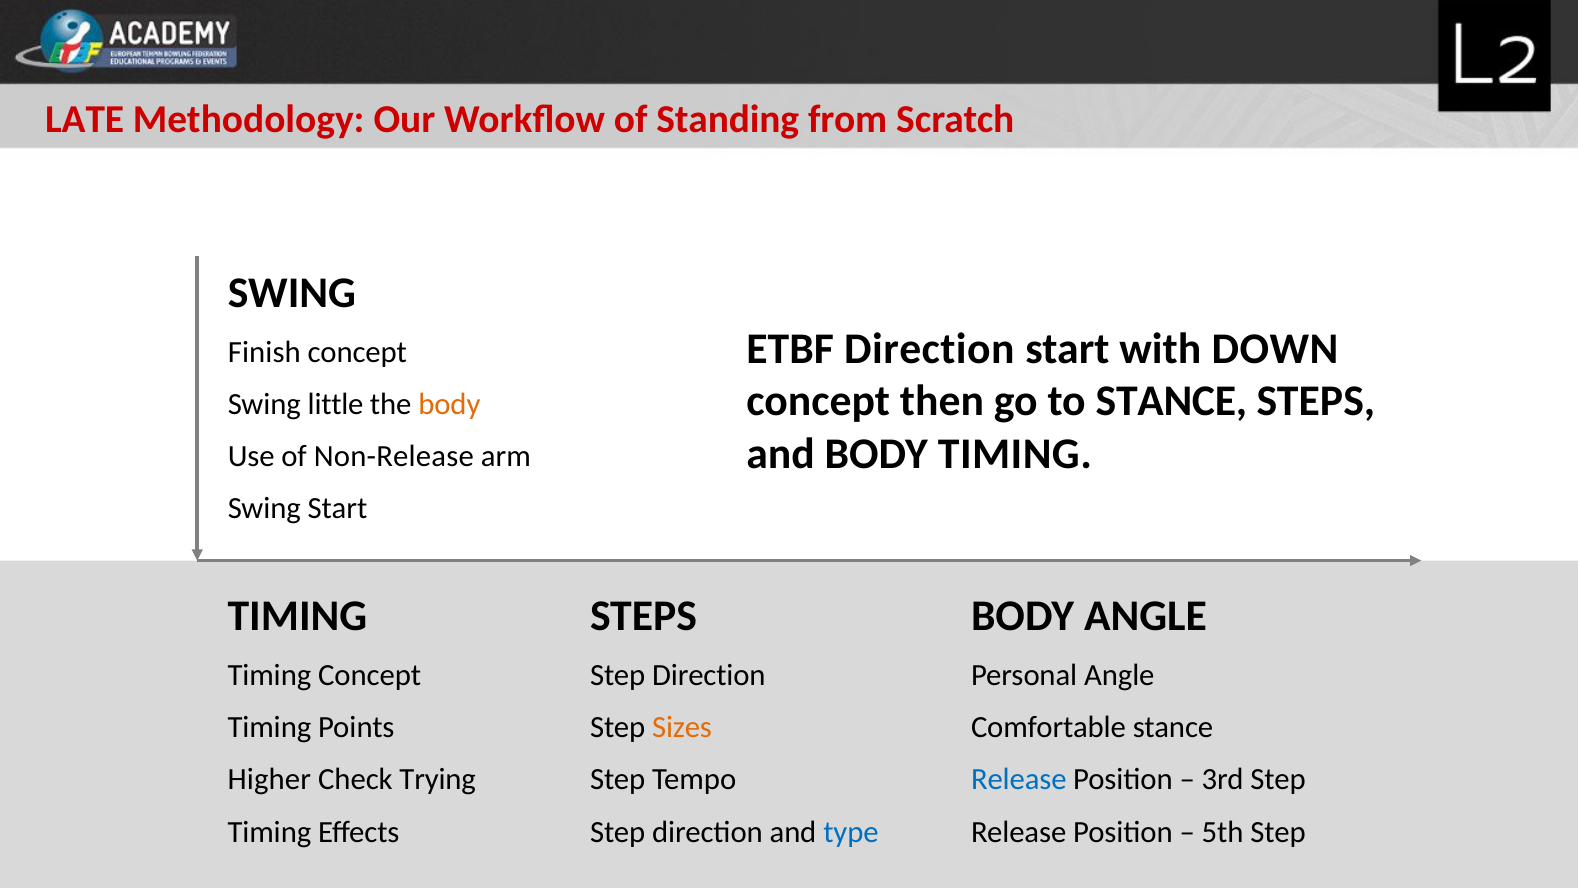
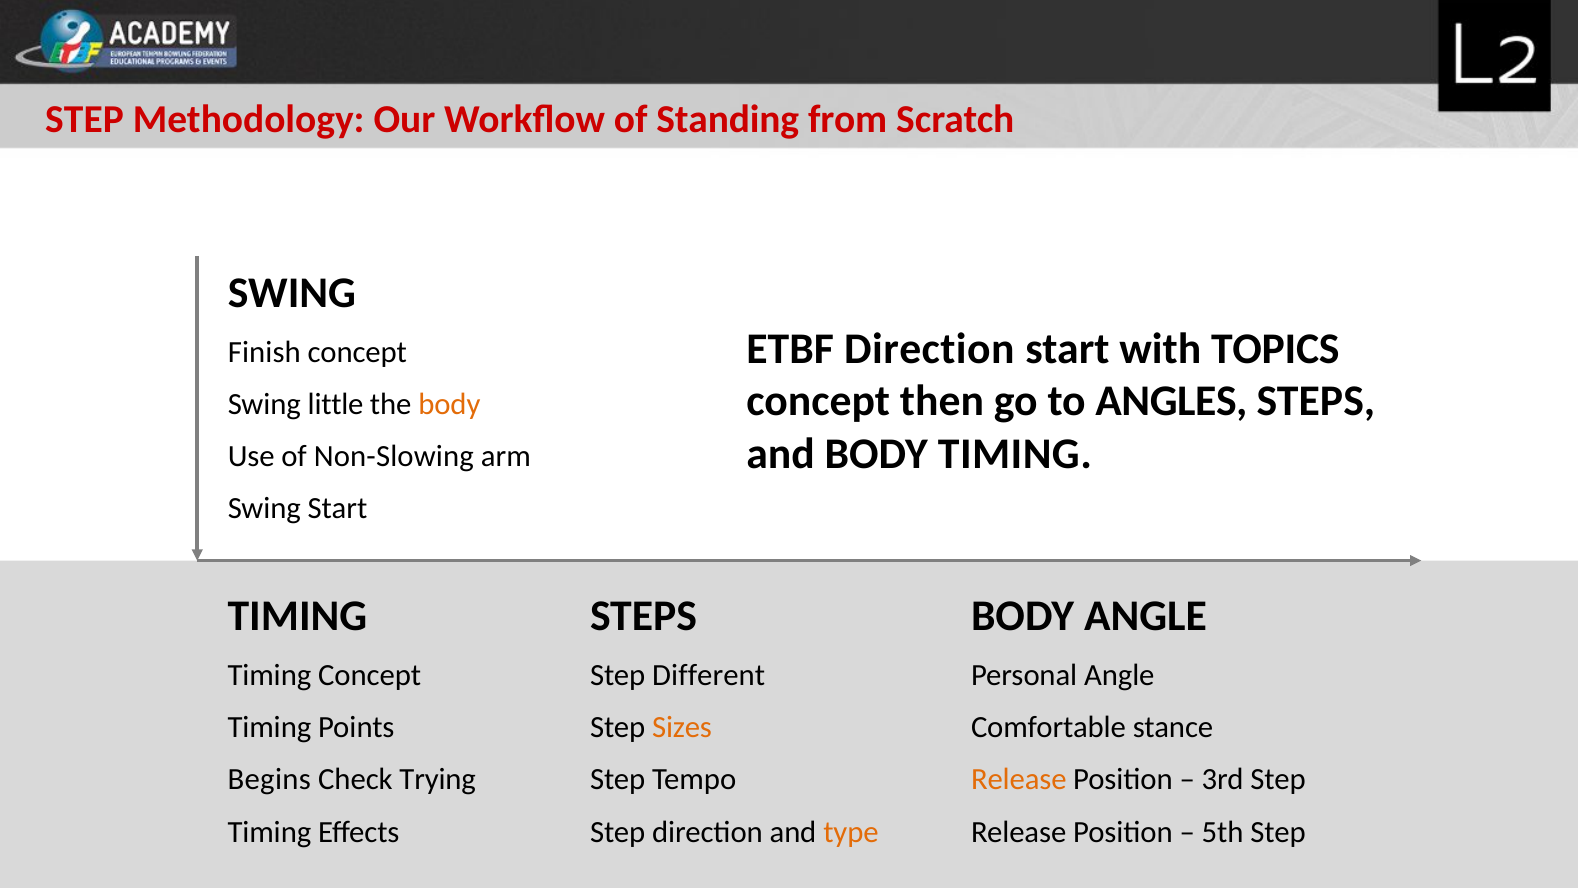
LATE at (85, 119): LATE -> STEP
DOWN: DOWN -> TOPICS
to STANCE: STANCE -> ANGLES
Non-Release: Non-Release -> Non-Slowing
Direction at (709, 675): Direction -> Different
Higher: Higher -> Begins
Release at (1019, 779) colour: blue -> orange
type colour: blue -> orange
